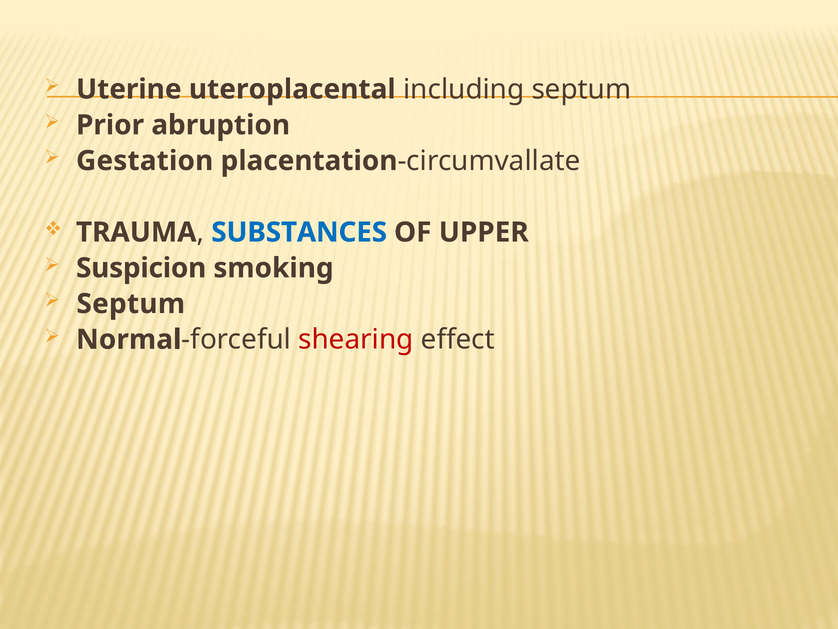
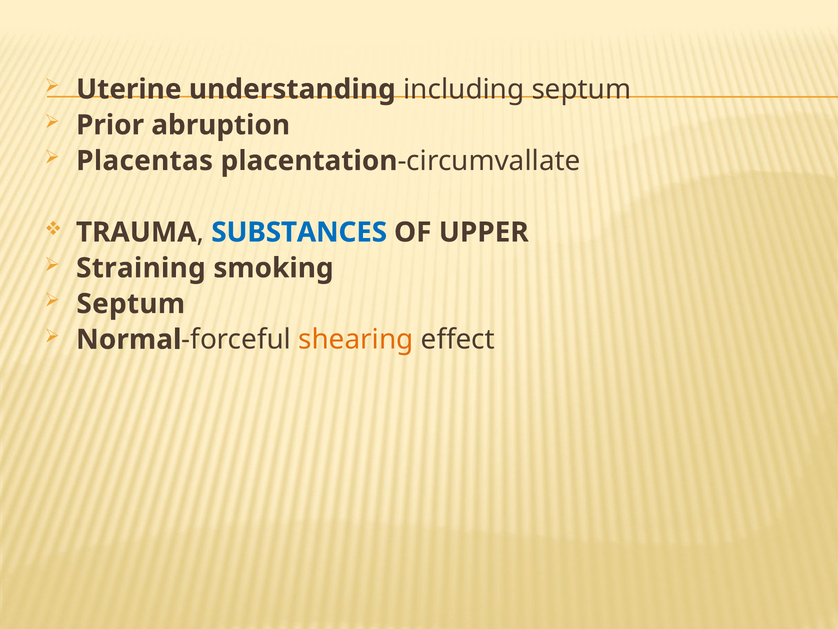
uteroplacental: uteroplacental -> understanding
Gestation: Gestation -> Placentas
Suspicion: Suspicion -> Straining
shearing colour: red -> orange
